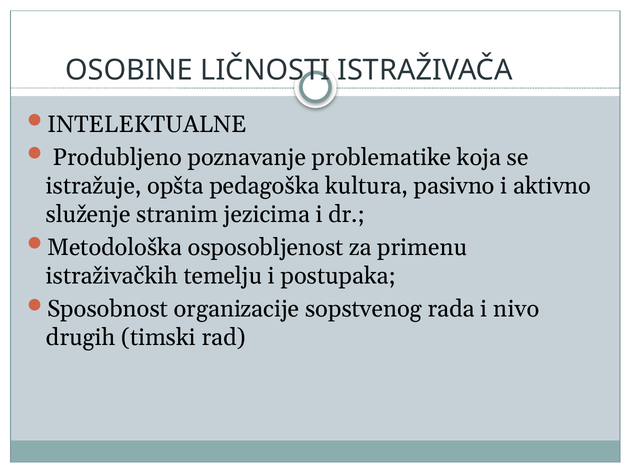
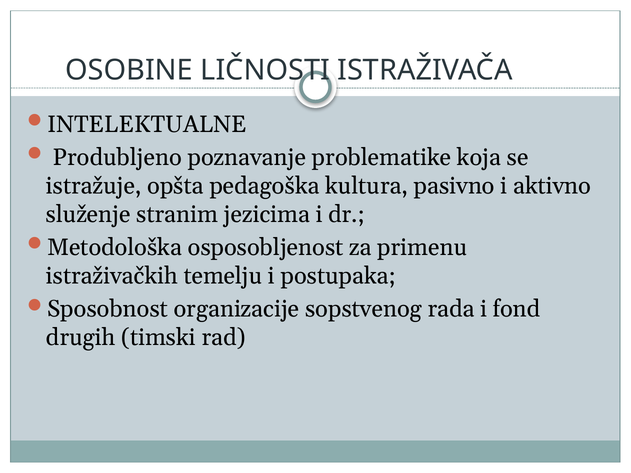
nivo: nivo -> fond
